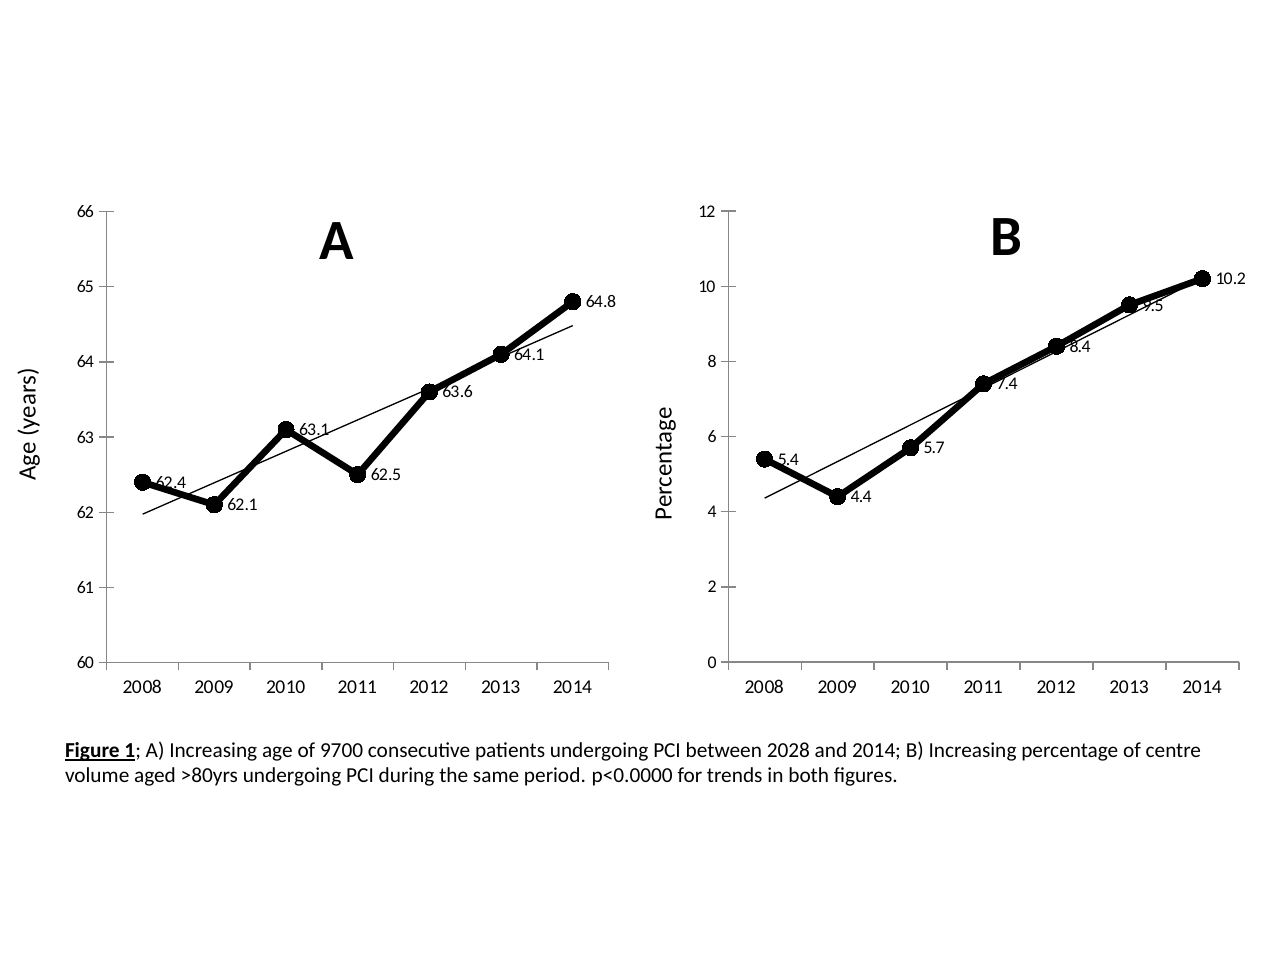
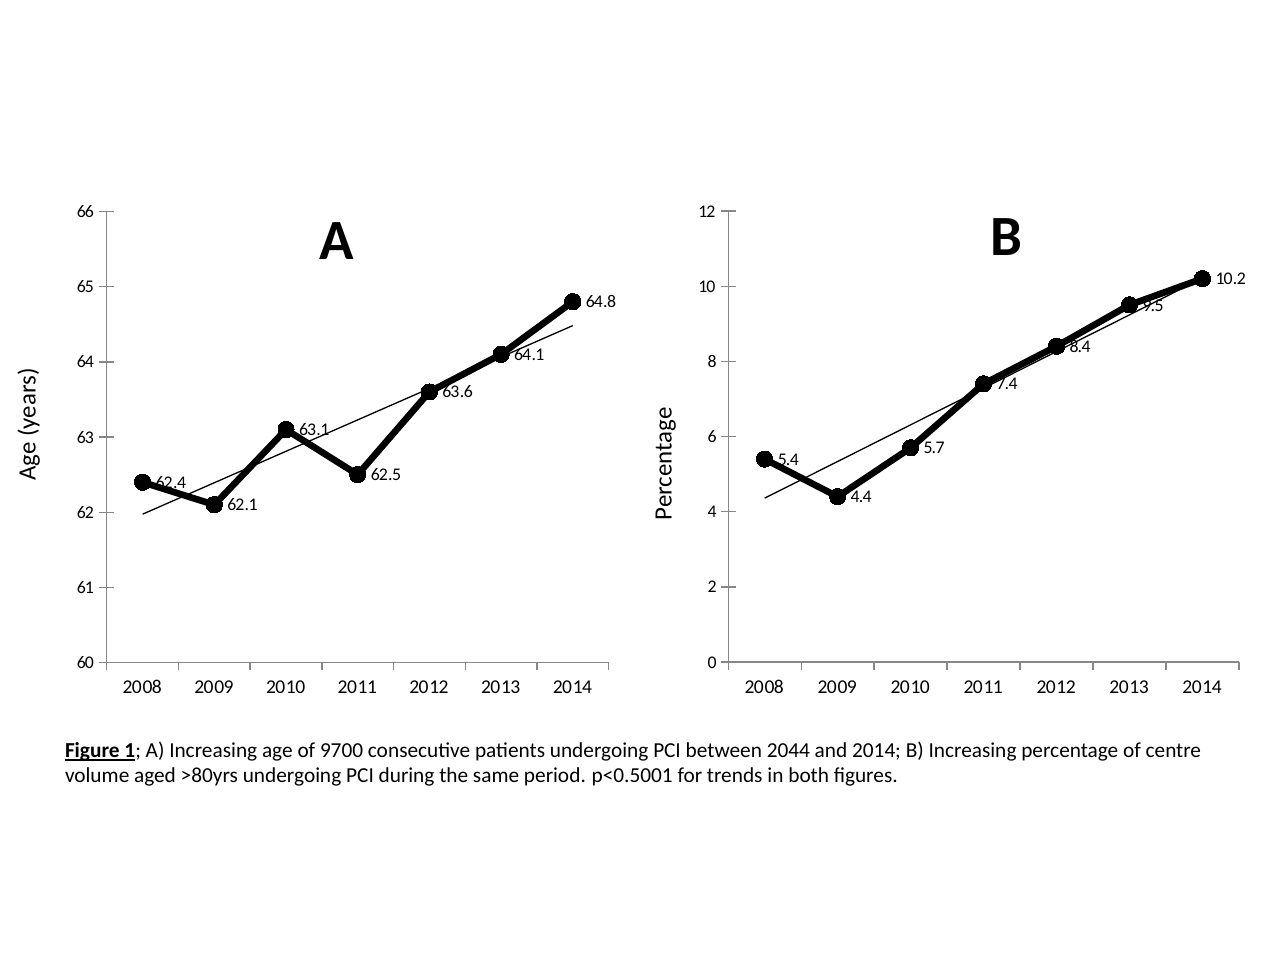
2028: 2028 -> 2044
p<0.0000: p<0.0000 -> p<0.5001
